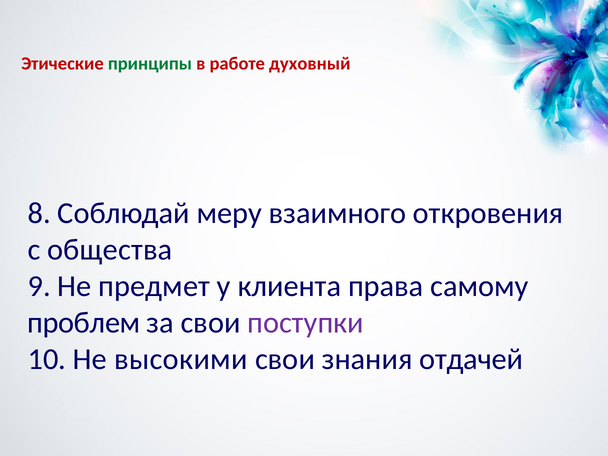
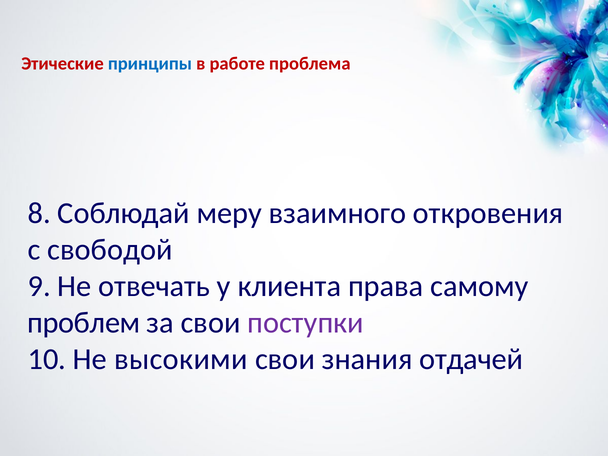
принципы colour: green -> blue
духовный: духовный -> проблема
общества: общества -> свободой
предмет: предмет -> отвечать
